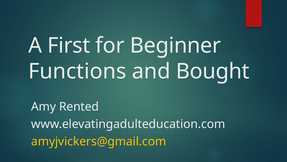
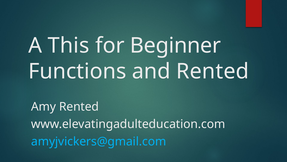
First: First -> This
and Bought: Bought -> Rented
amyjvickers@gmail.com colour: yellow -> light blue
